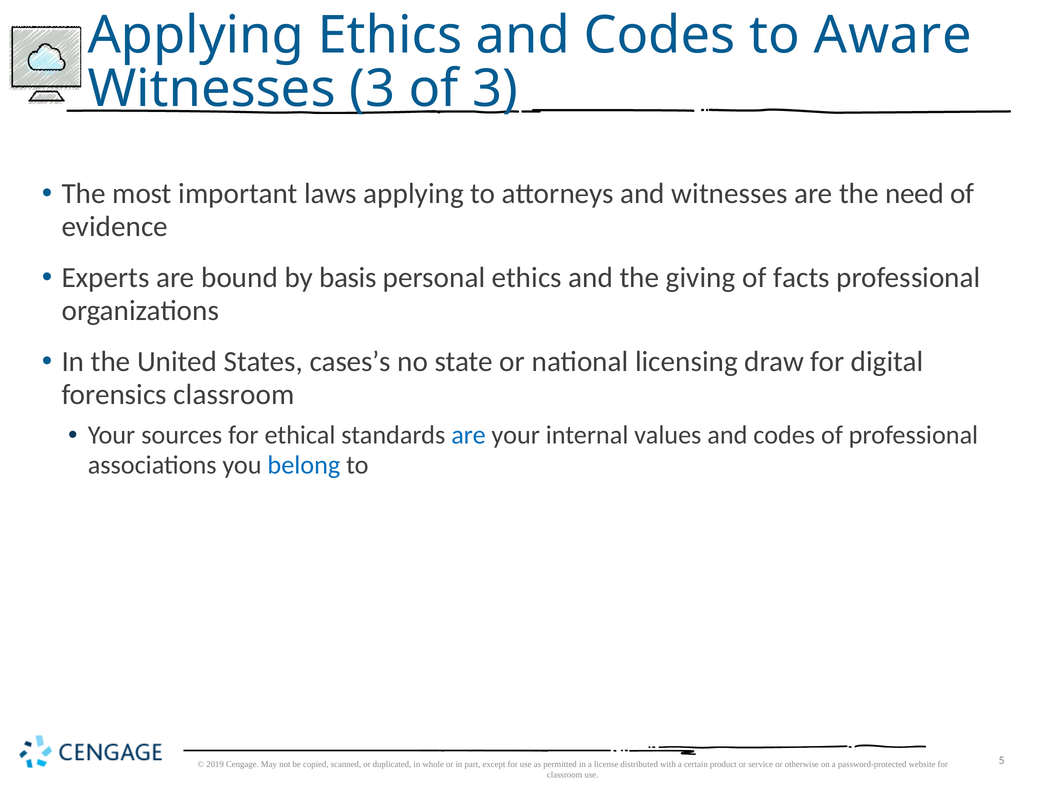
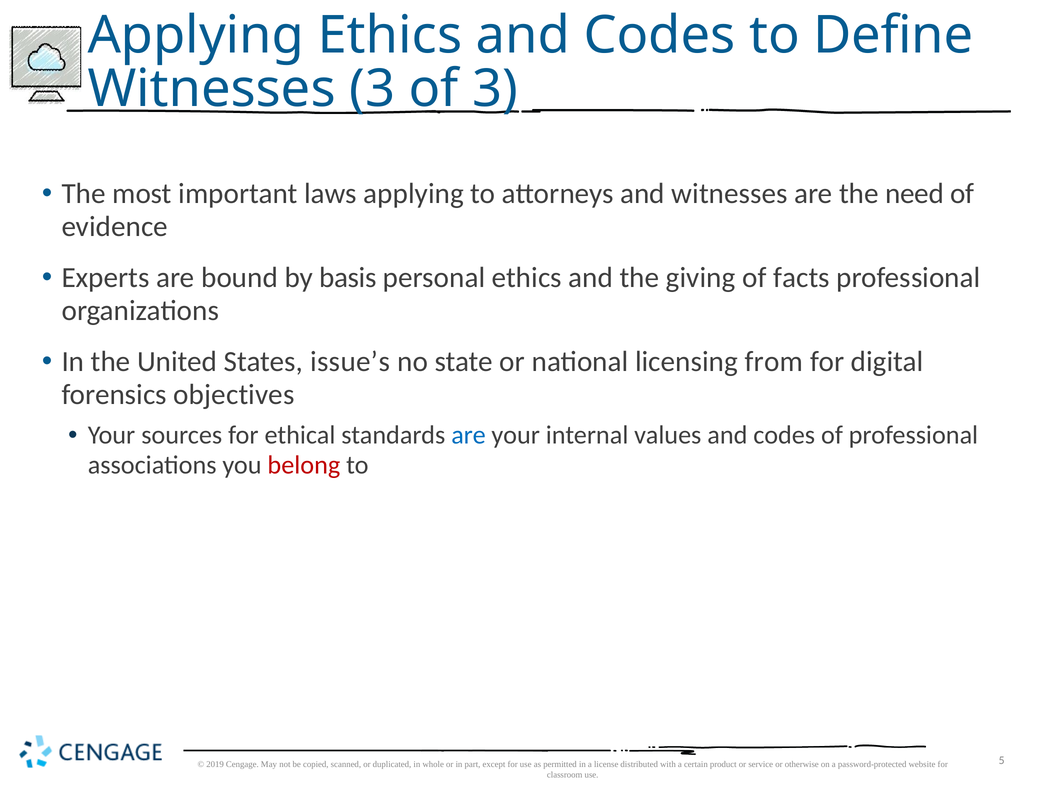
Aware: Aware -> Define
cases’s: cases’s -> issue’s
draw: draw -> from
forensics classroom: classroom -> objectives
belong colour: blue -> red
